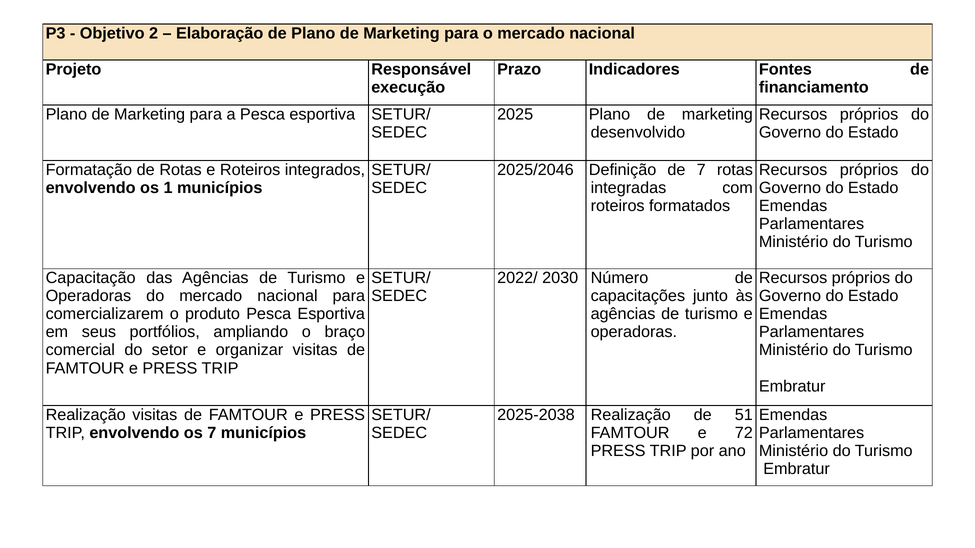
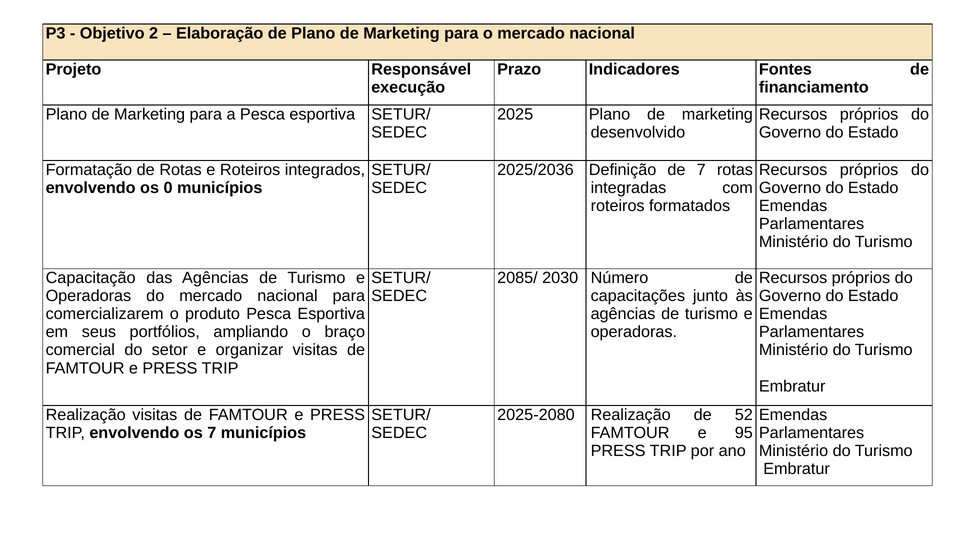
2025/2046: 2025/2046 -> 2025/2036
1: 1 -> 0
2022/: 2022/ -> 2085/
2025-2038: 2025-2038 -> 2025-2080
51: 51 -> 52
72: 72 -> 95
